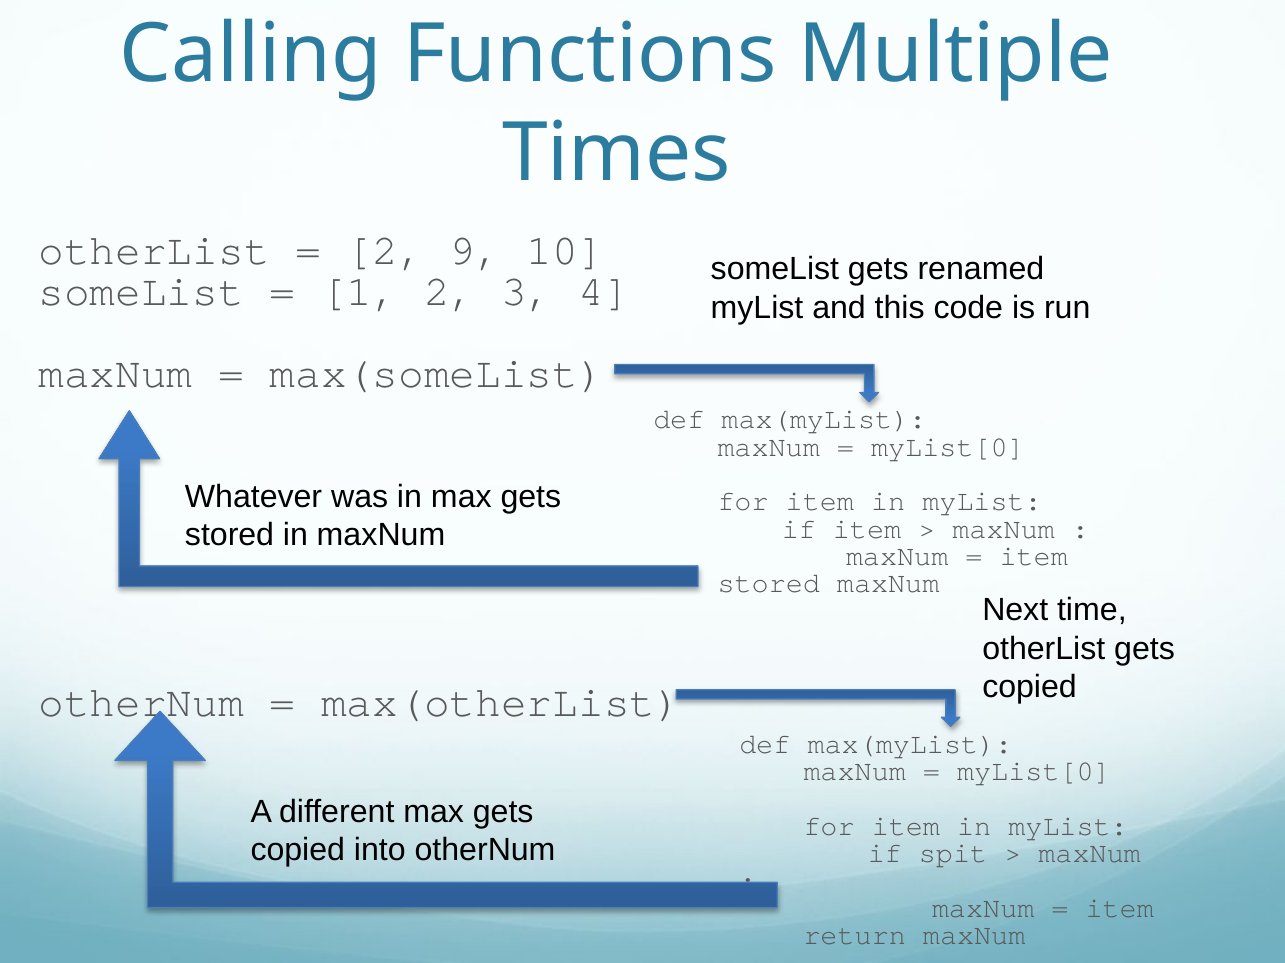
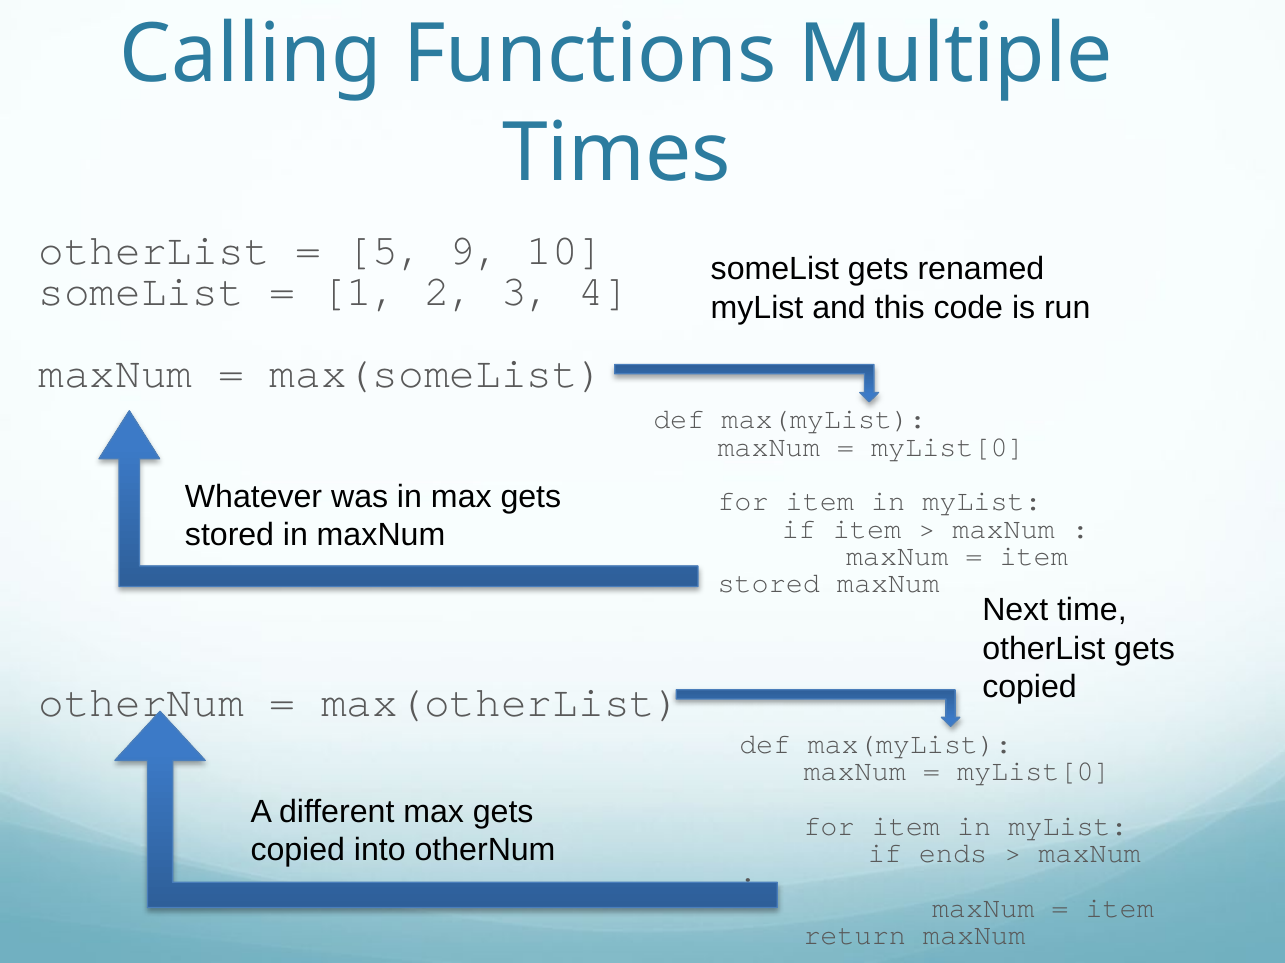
2 at (385, 250): 2 -> 5
spit: spit -> ends
